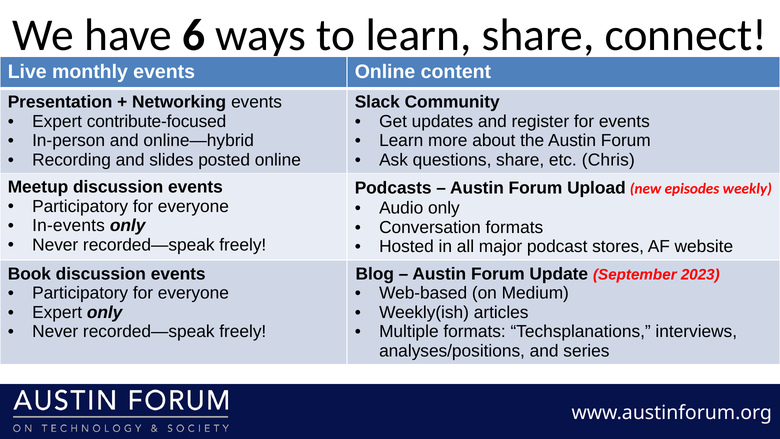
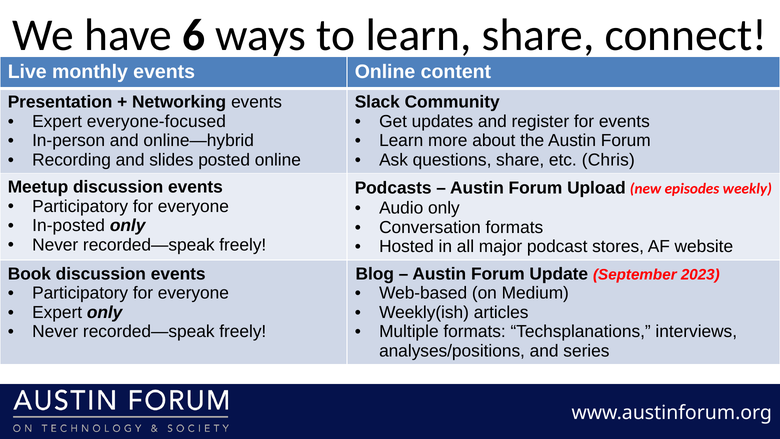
contribute-focused: contribute-focused -> everyone-focused
In-events: In-events -> In-posted
